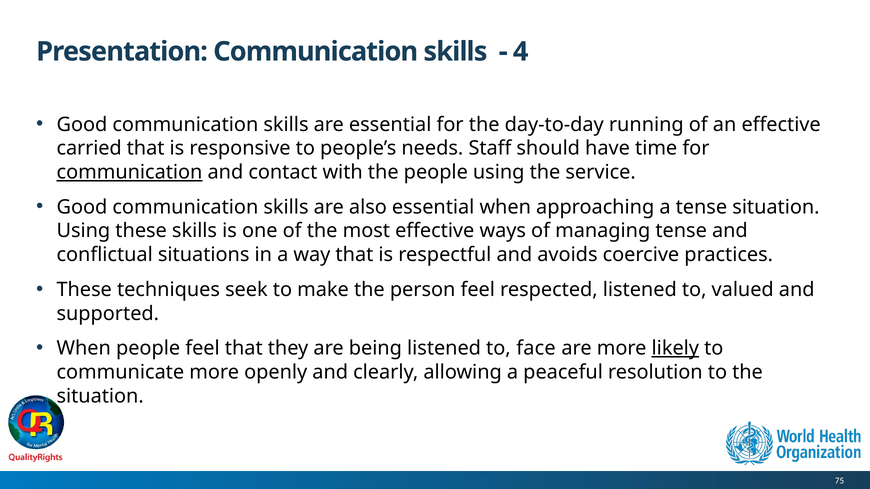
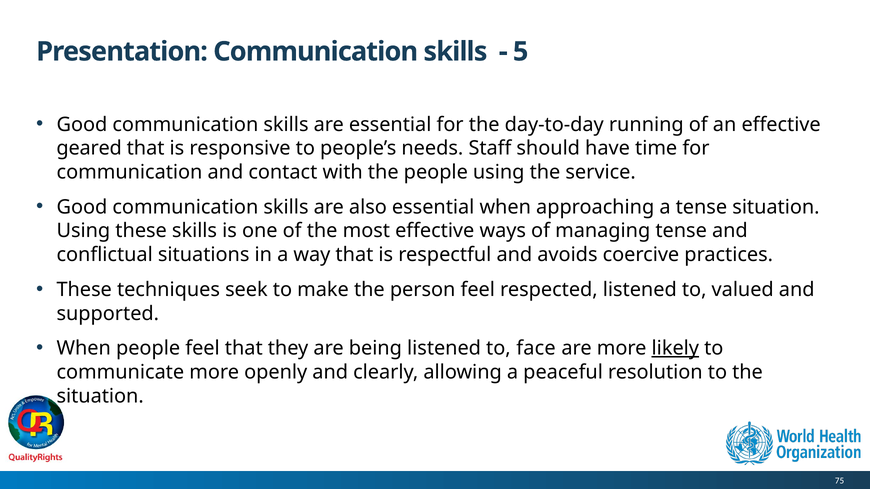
4: 4 -> 5
carried: carried -> geared
communication at (130, 172) underline: present -> none
